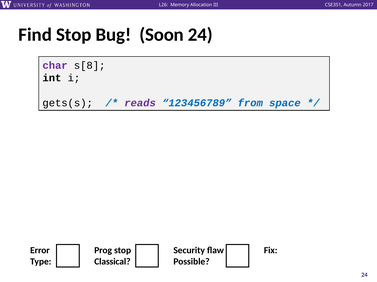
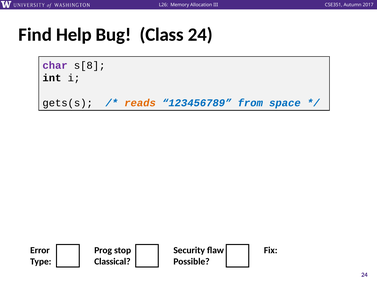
Find Stop: Stop -> Help
Soon: Soon -> Class
reads colour: purple -> orange
